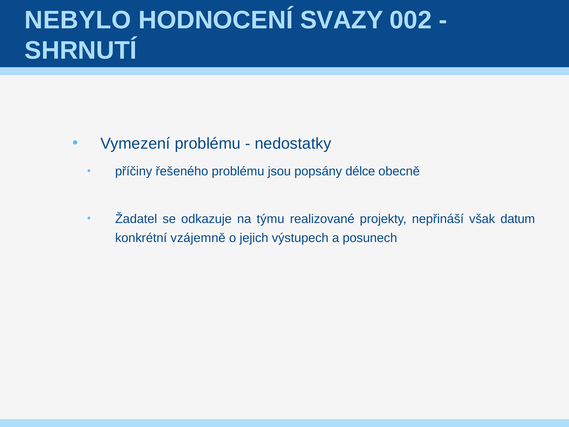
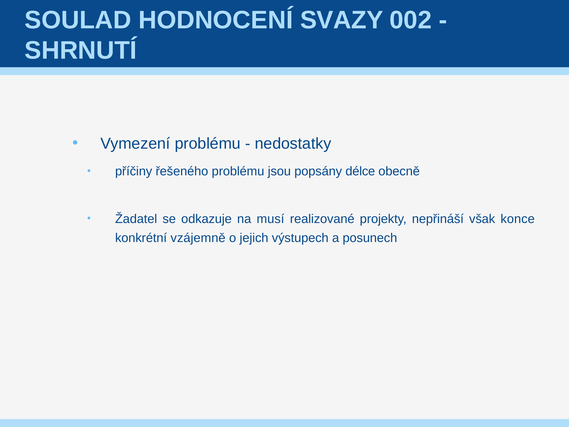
NEBYLO: NEBYLO -> SOULAD
týmu: týmu -> musí
datum: datum -> konce
